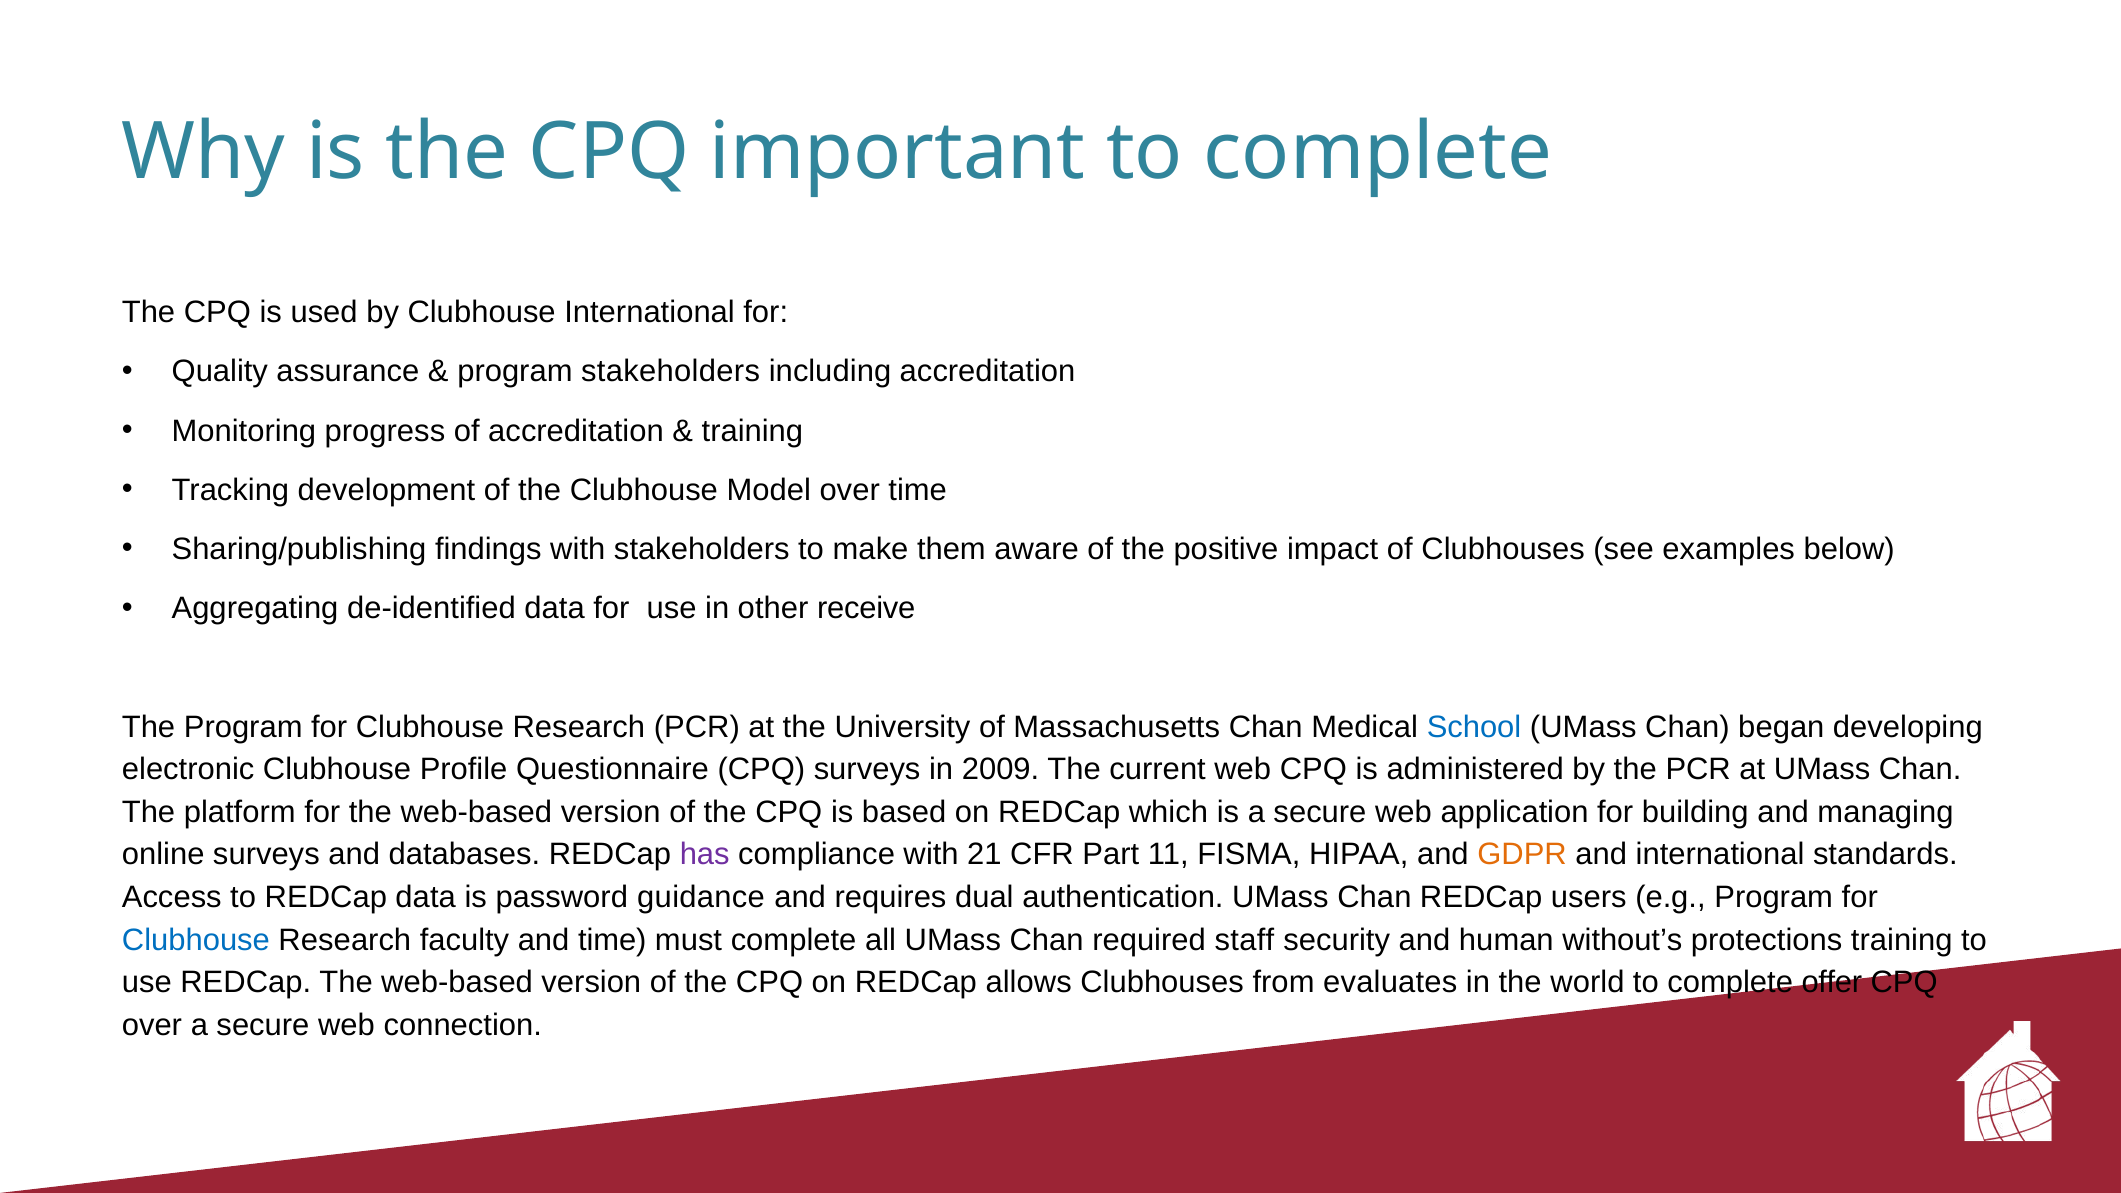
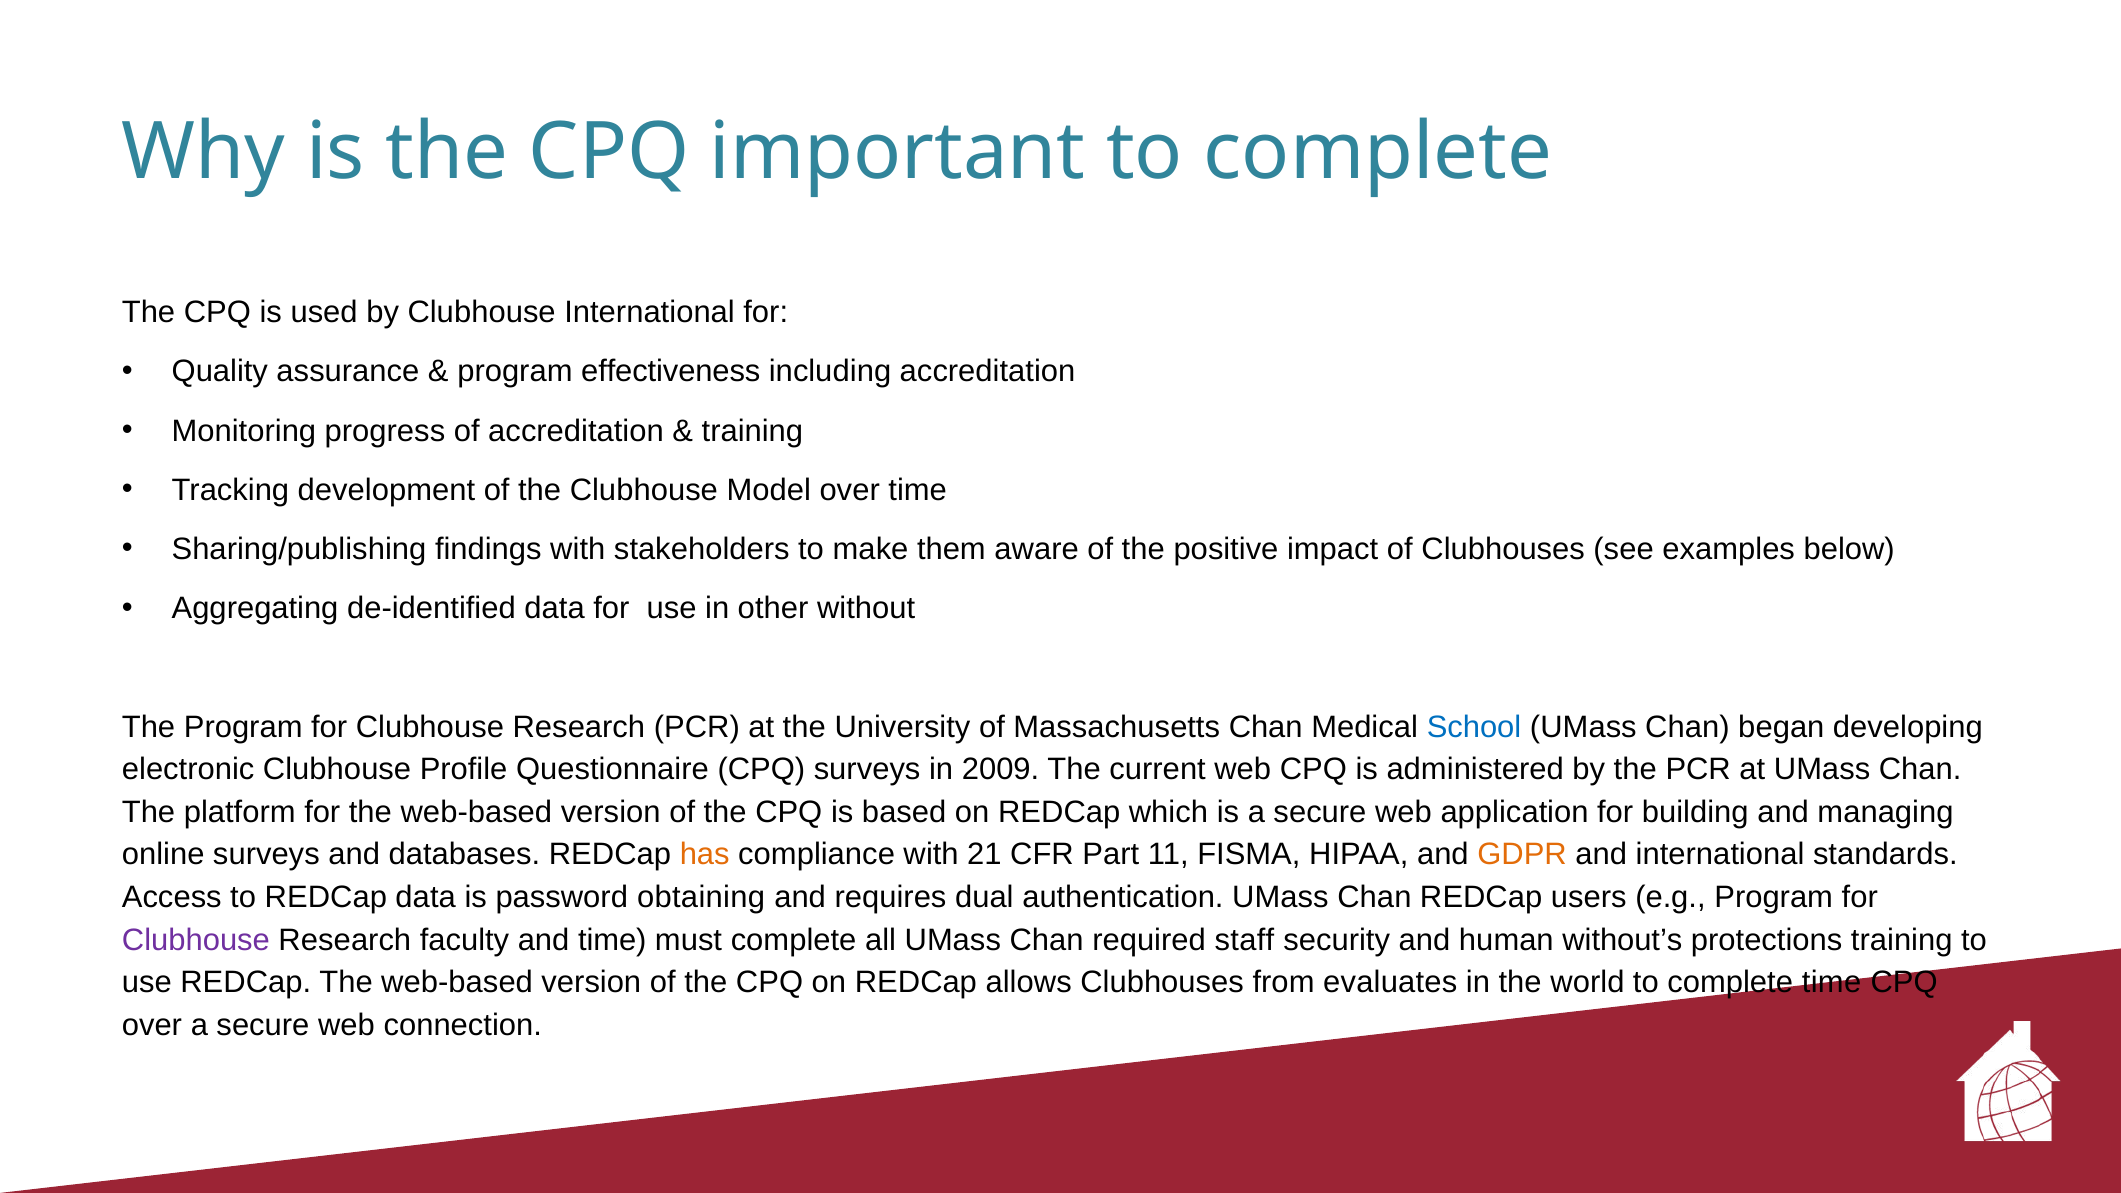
program stakeholders: stakeholders -> effectiveness
receive: receive -> without
has colour: purple -> orange
guidance: guidance -> obtaining
Clubhouse at (196, 940) colour: blue -> purple
complete offer: offer -> time
